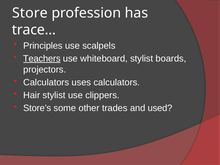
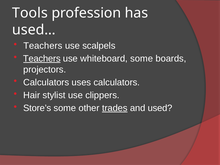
Store: Store -> Tools
trace…: trace… -> used…
Principles at (43, 46): Principles -> Teachers
whiteboard stylist: stylist -> some
trades underline: none -> present
